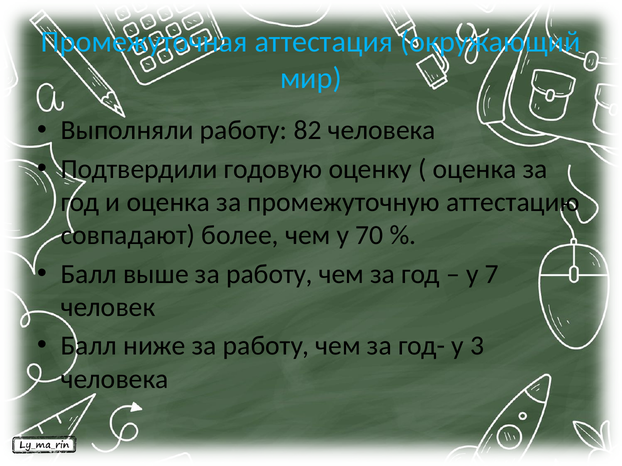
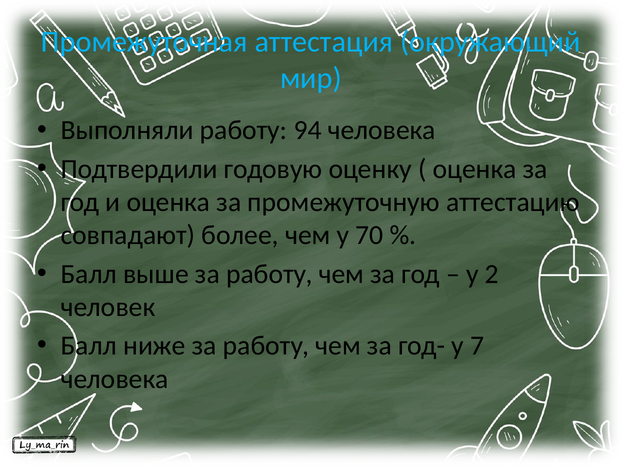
82: 82 -> 94
7: 7 -> 2
3: 3 -> 7
